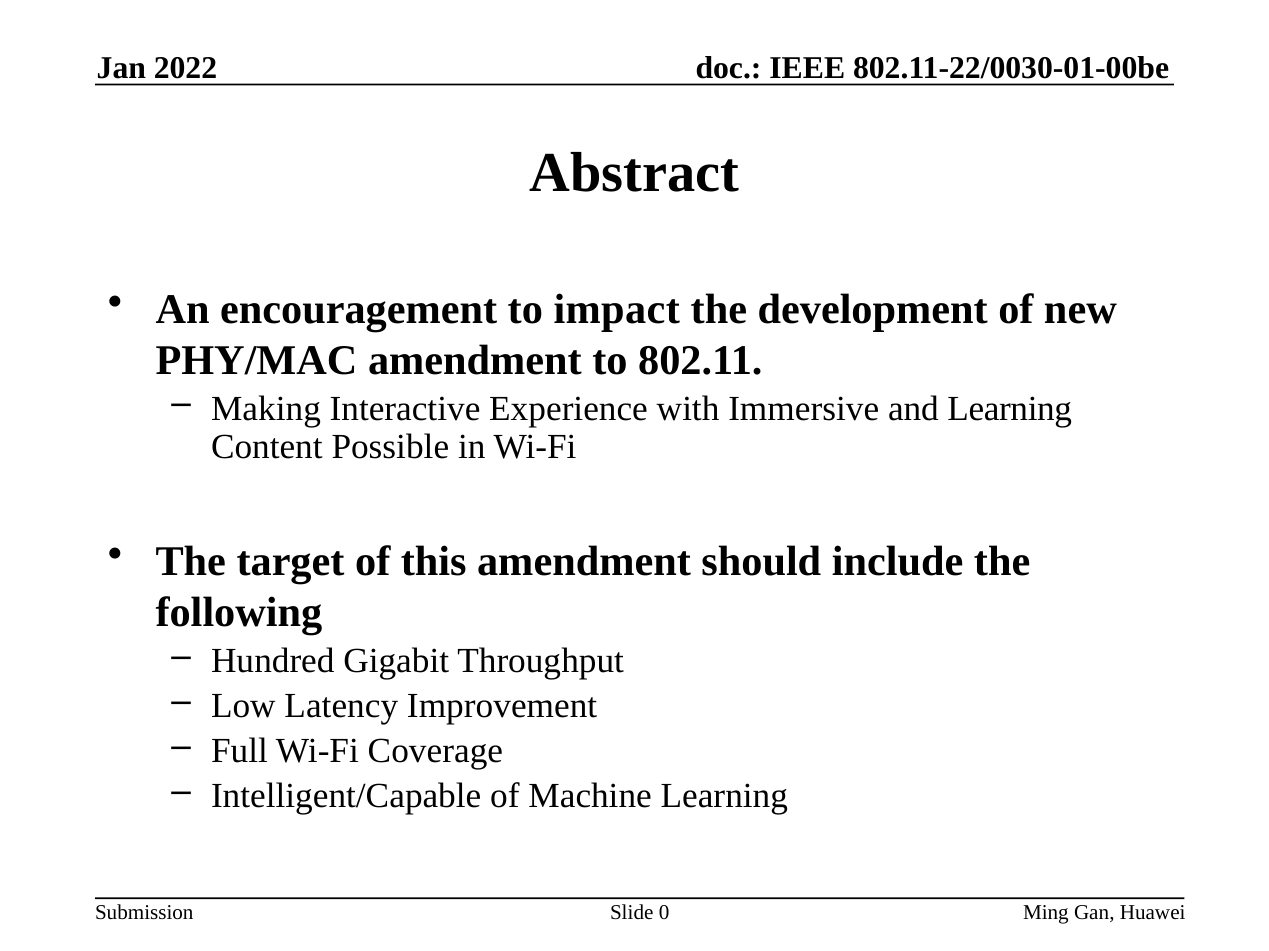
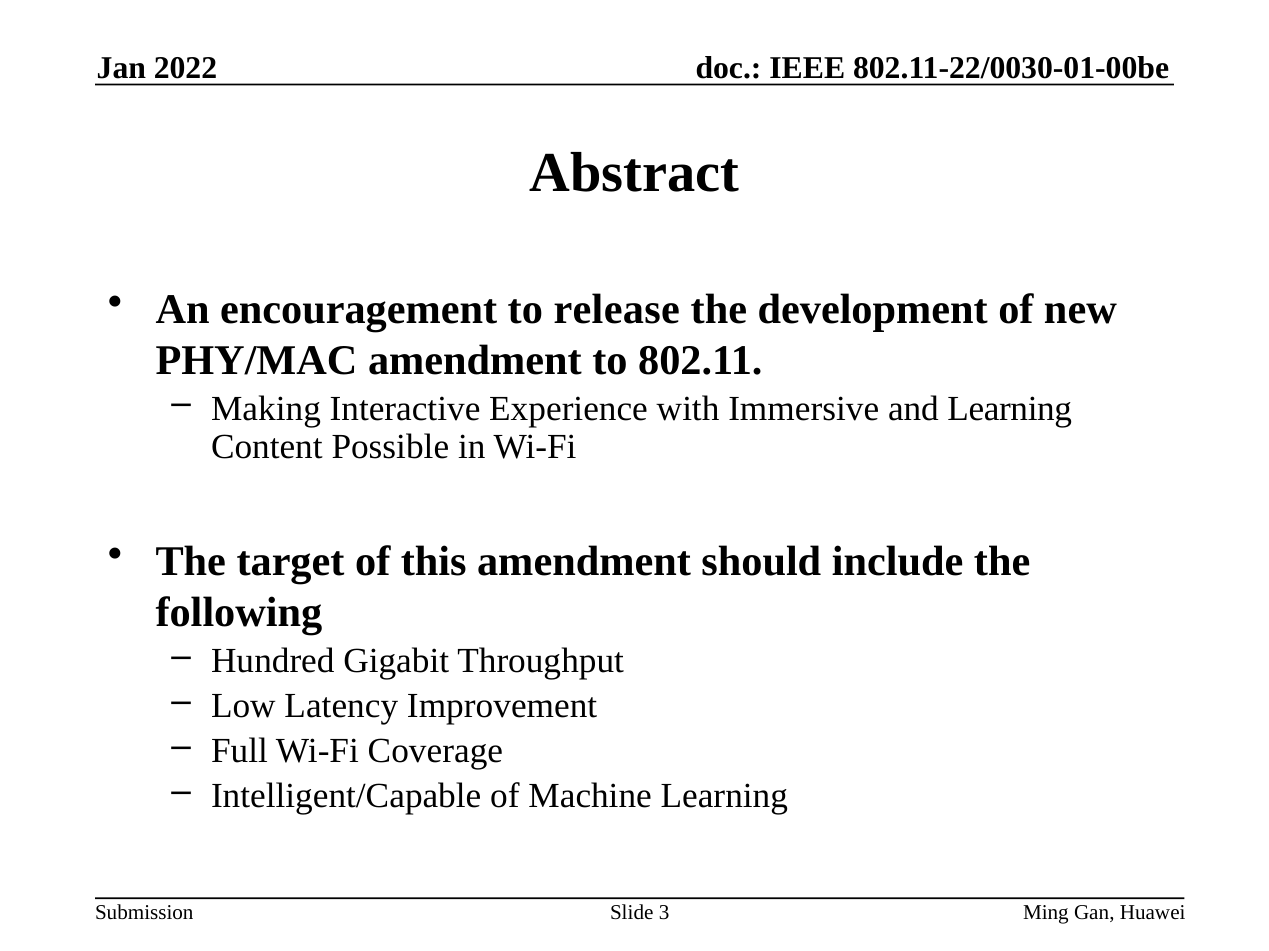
impact: impact -> release
0: 0 -> 3
